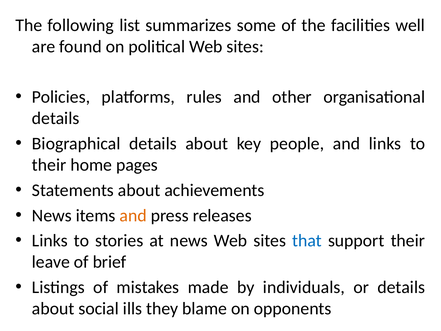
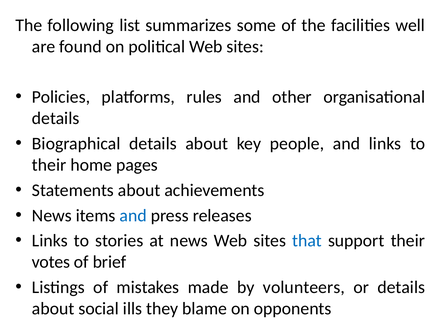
and at (133, 215) colour: orange -> blue
leave: leave -> votes
individuals: individuals -> volunteers
